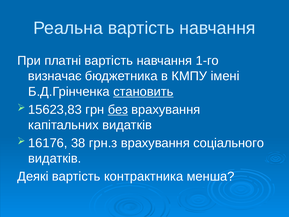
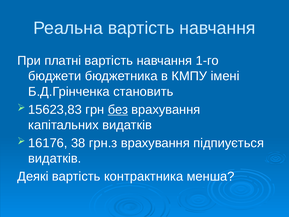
визначає: визначає -> бюджети
становить underline: present -> none
соціального: соціального -> підпиується
